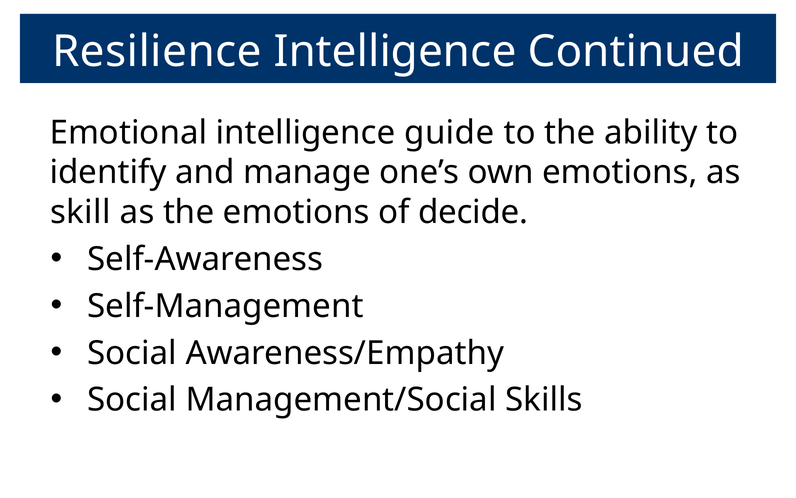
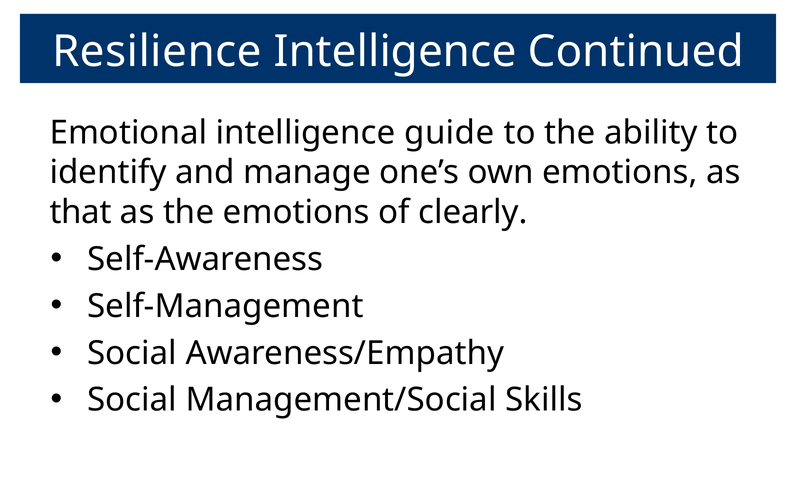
skill: skill -> that
decide: decide -> clearly
